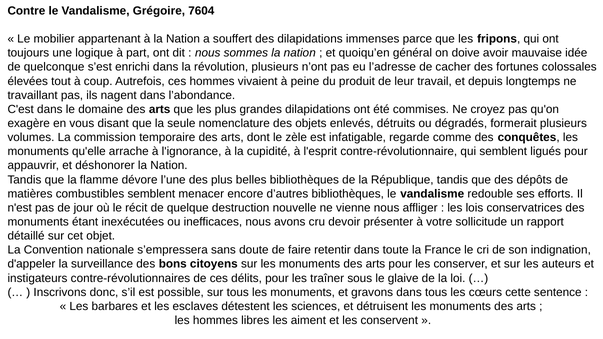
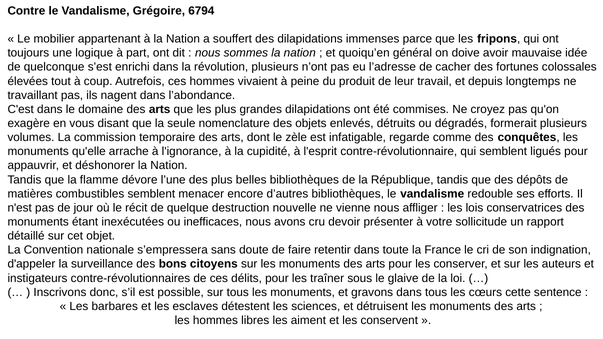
7604: 7604 -> 6794
